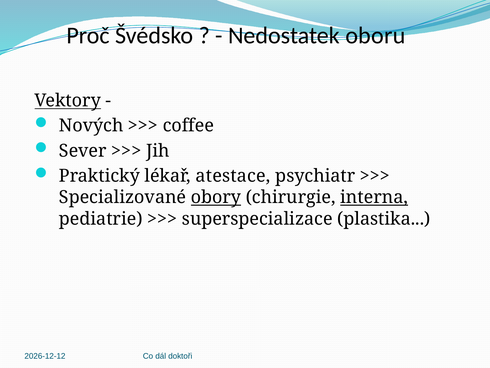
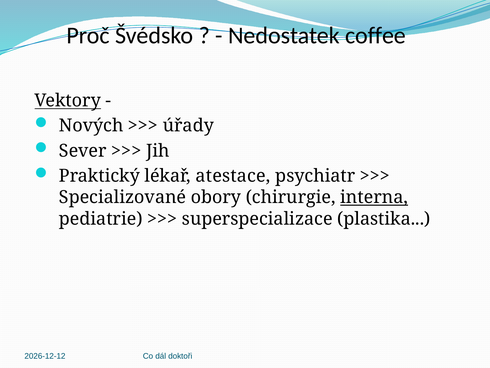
oboru: oboru -> coffee
coffee: coffee -> úřady
obory underline: present -> none
